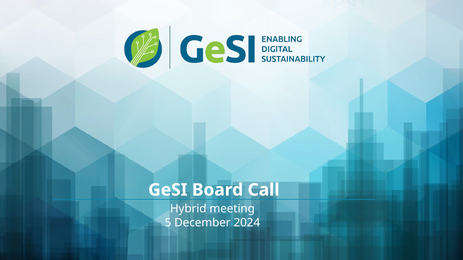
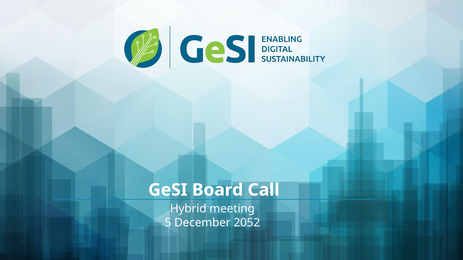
2024: 2024 -> 2052
